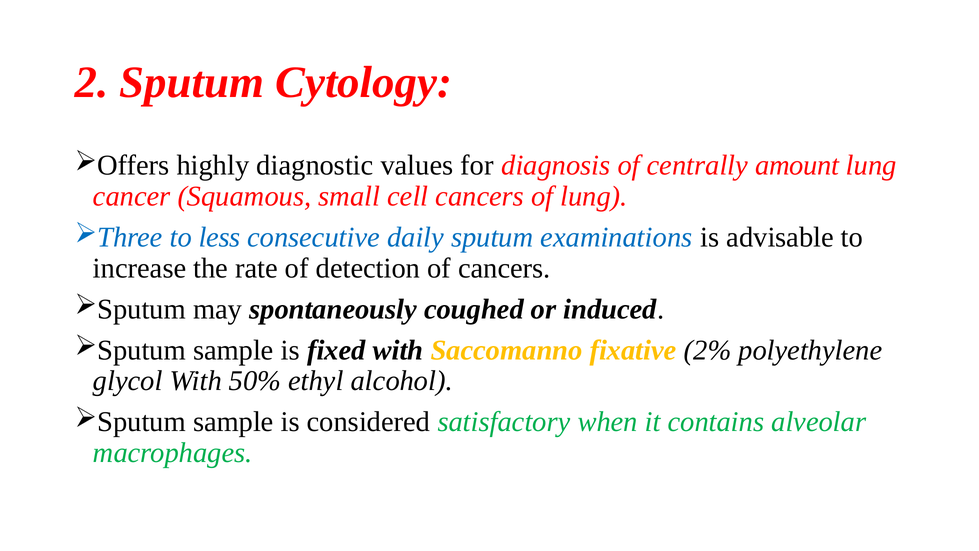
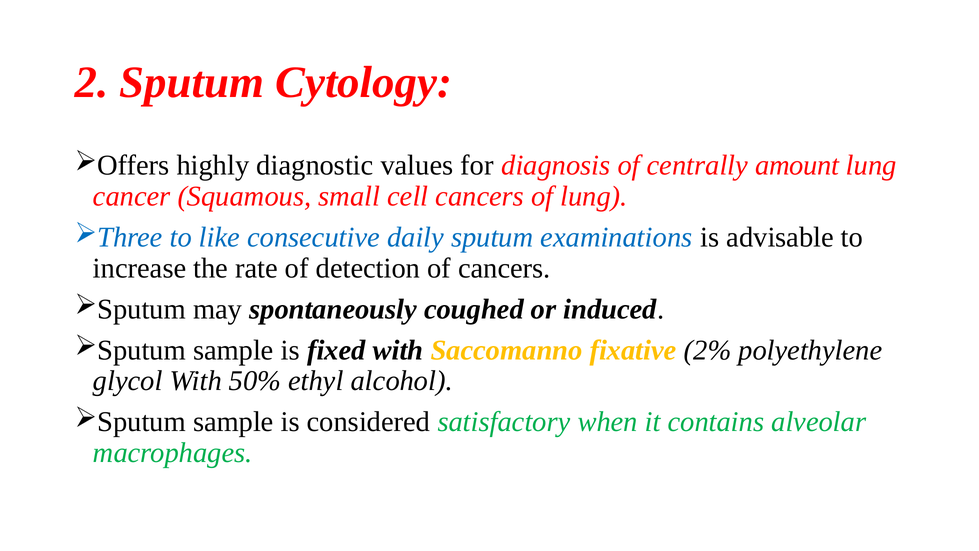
less: less -> like
